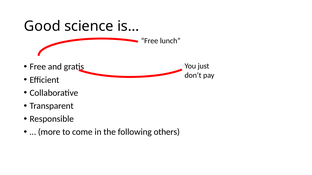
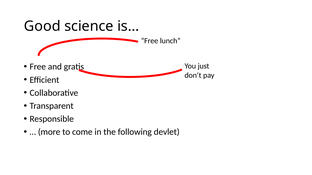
others: others -> devlet
